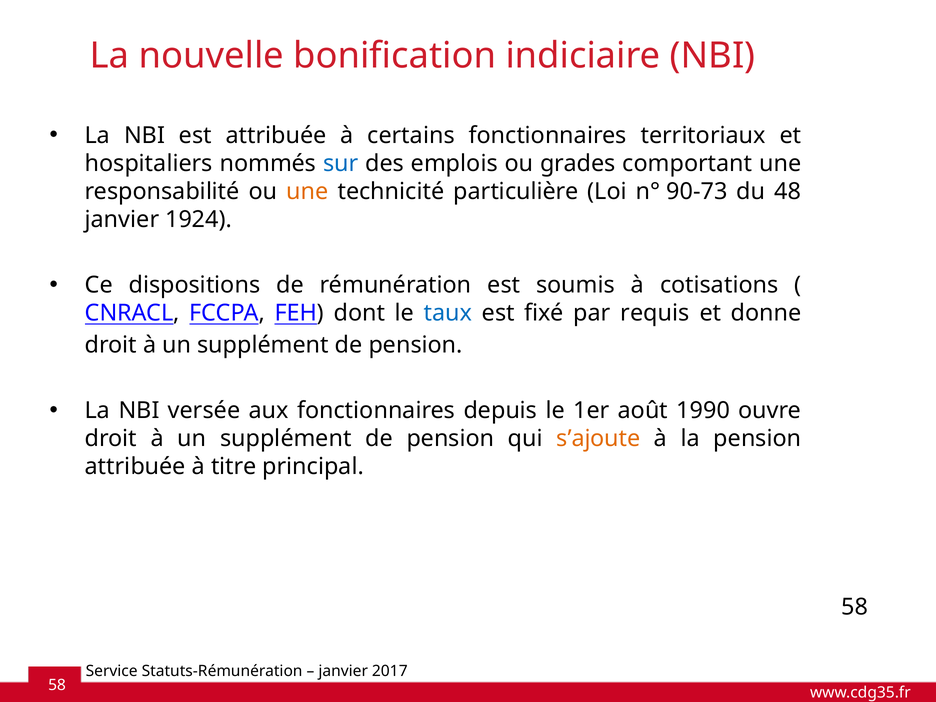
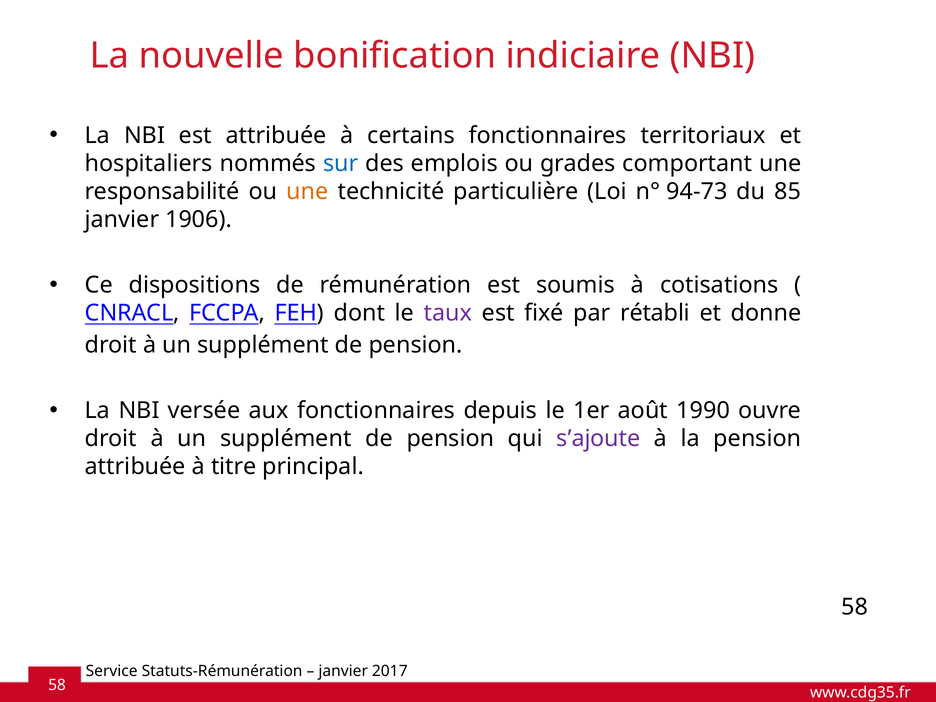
90-73: 90-73 -> 94-73
48: 48 -> 85
1924: 1924 -> 1906
taux colour: blue -> purple
requis: requis -> rétabli
s’ajoute colour: orange -> purple
